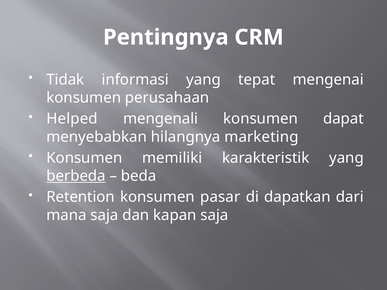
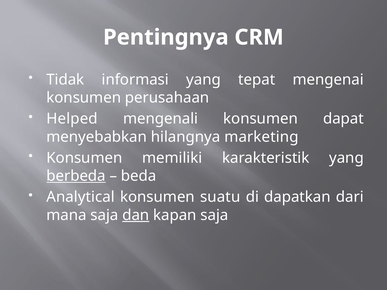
Retention: Retention -> Analytical
pasar: pasar -> suatu
dan underline: none -> present
